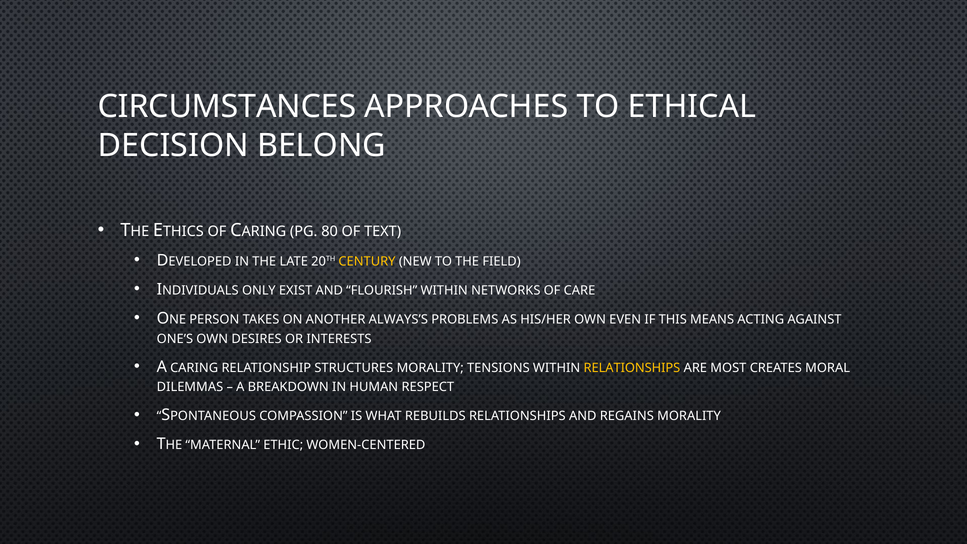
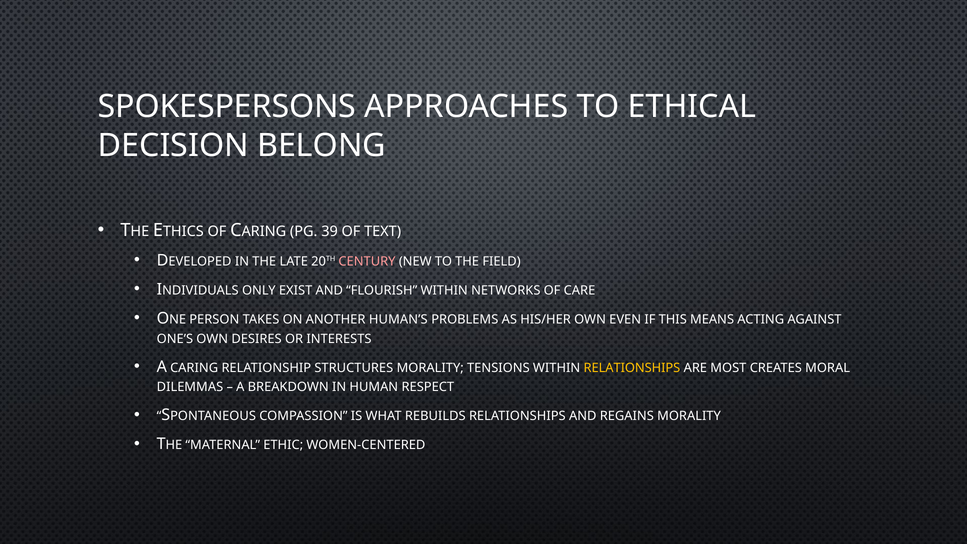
CIRCUMSTANCES: CIRCUMSTANCES -> SPOKESPERSONS
80: 80 -> 39
CENTURY colour: yellow -> pink
ALWAYS’S: ALWAYS’S -> HUMAN’S
